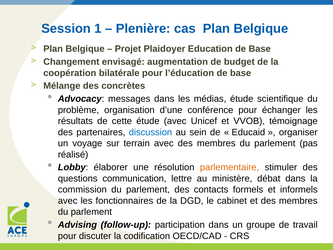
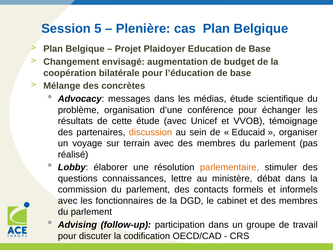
1: 1 -> 5
discussion colour: blue -> orange
communication: communication -> connaissances
